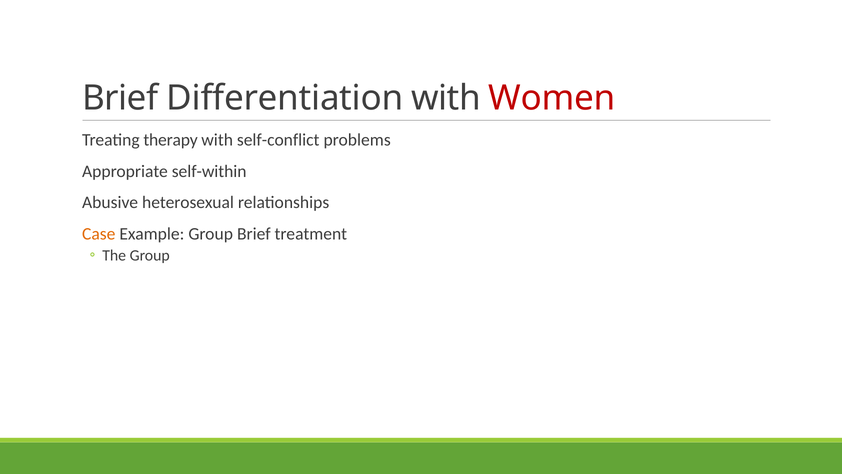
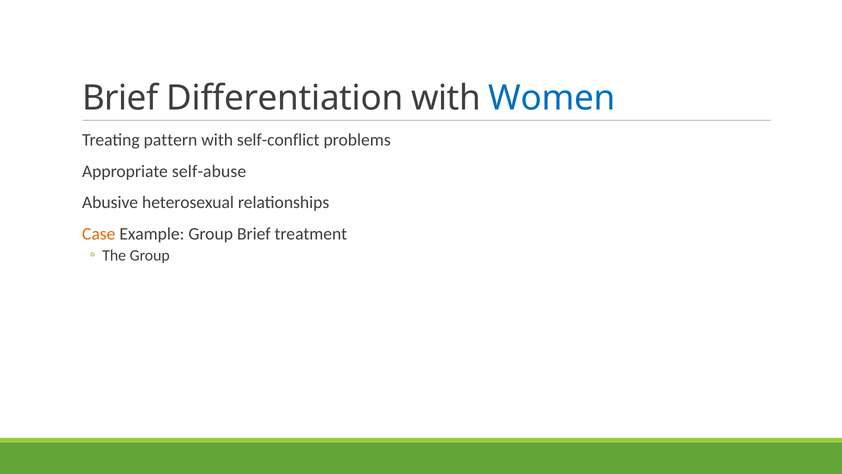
Women colour: red -> blue
therapy: therapy -> pattern
self-within: self-within -> self-abuse
